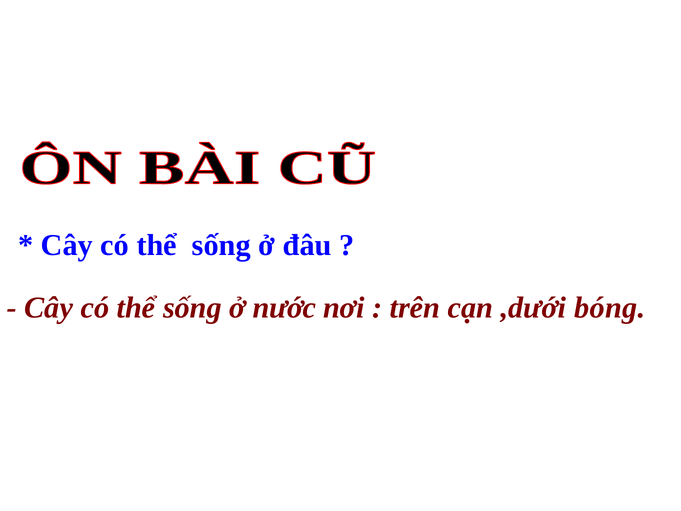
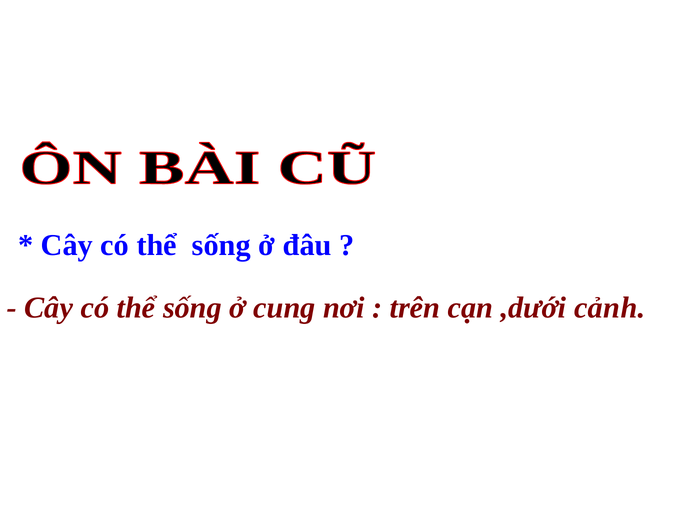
nước: nước -> cung
bóng: bóng -> cảnh
